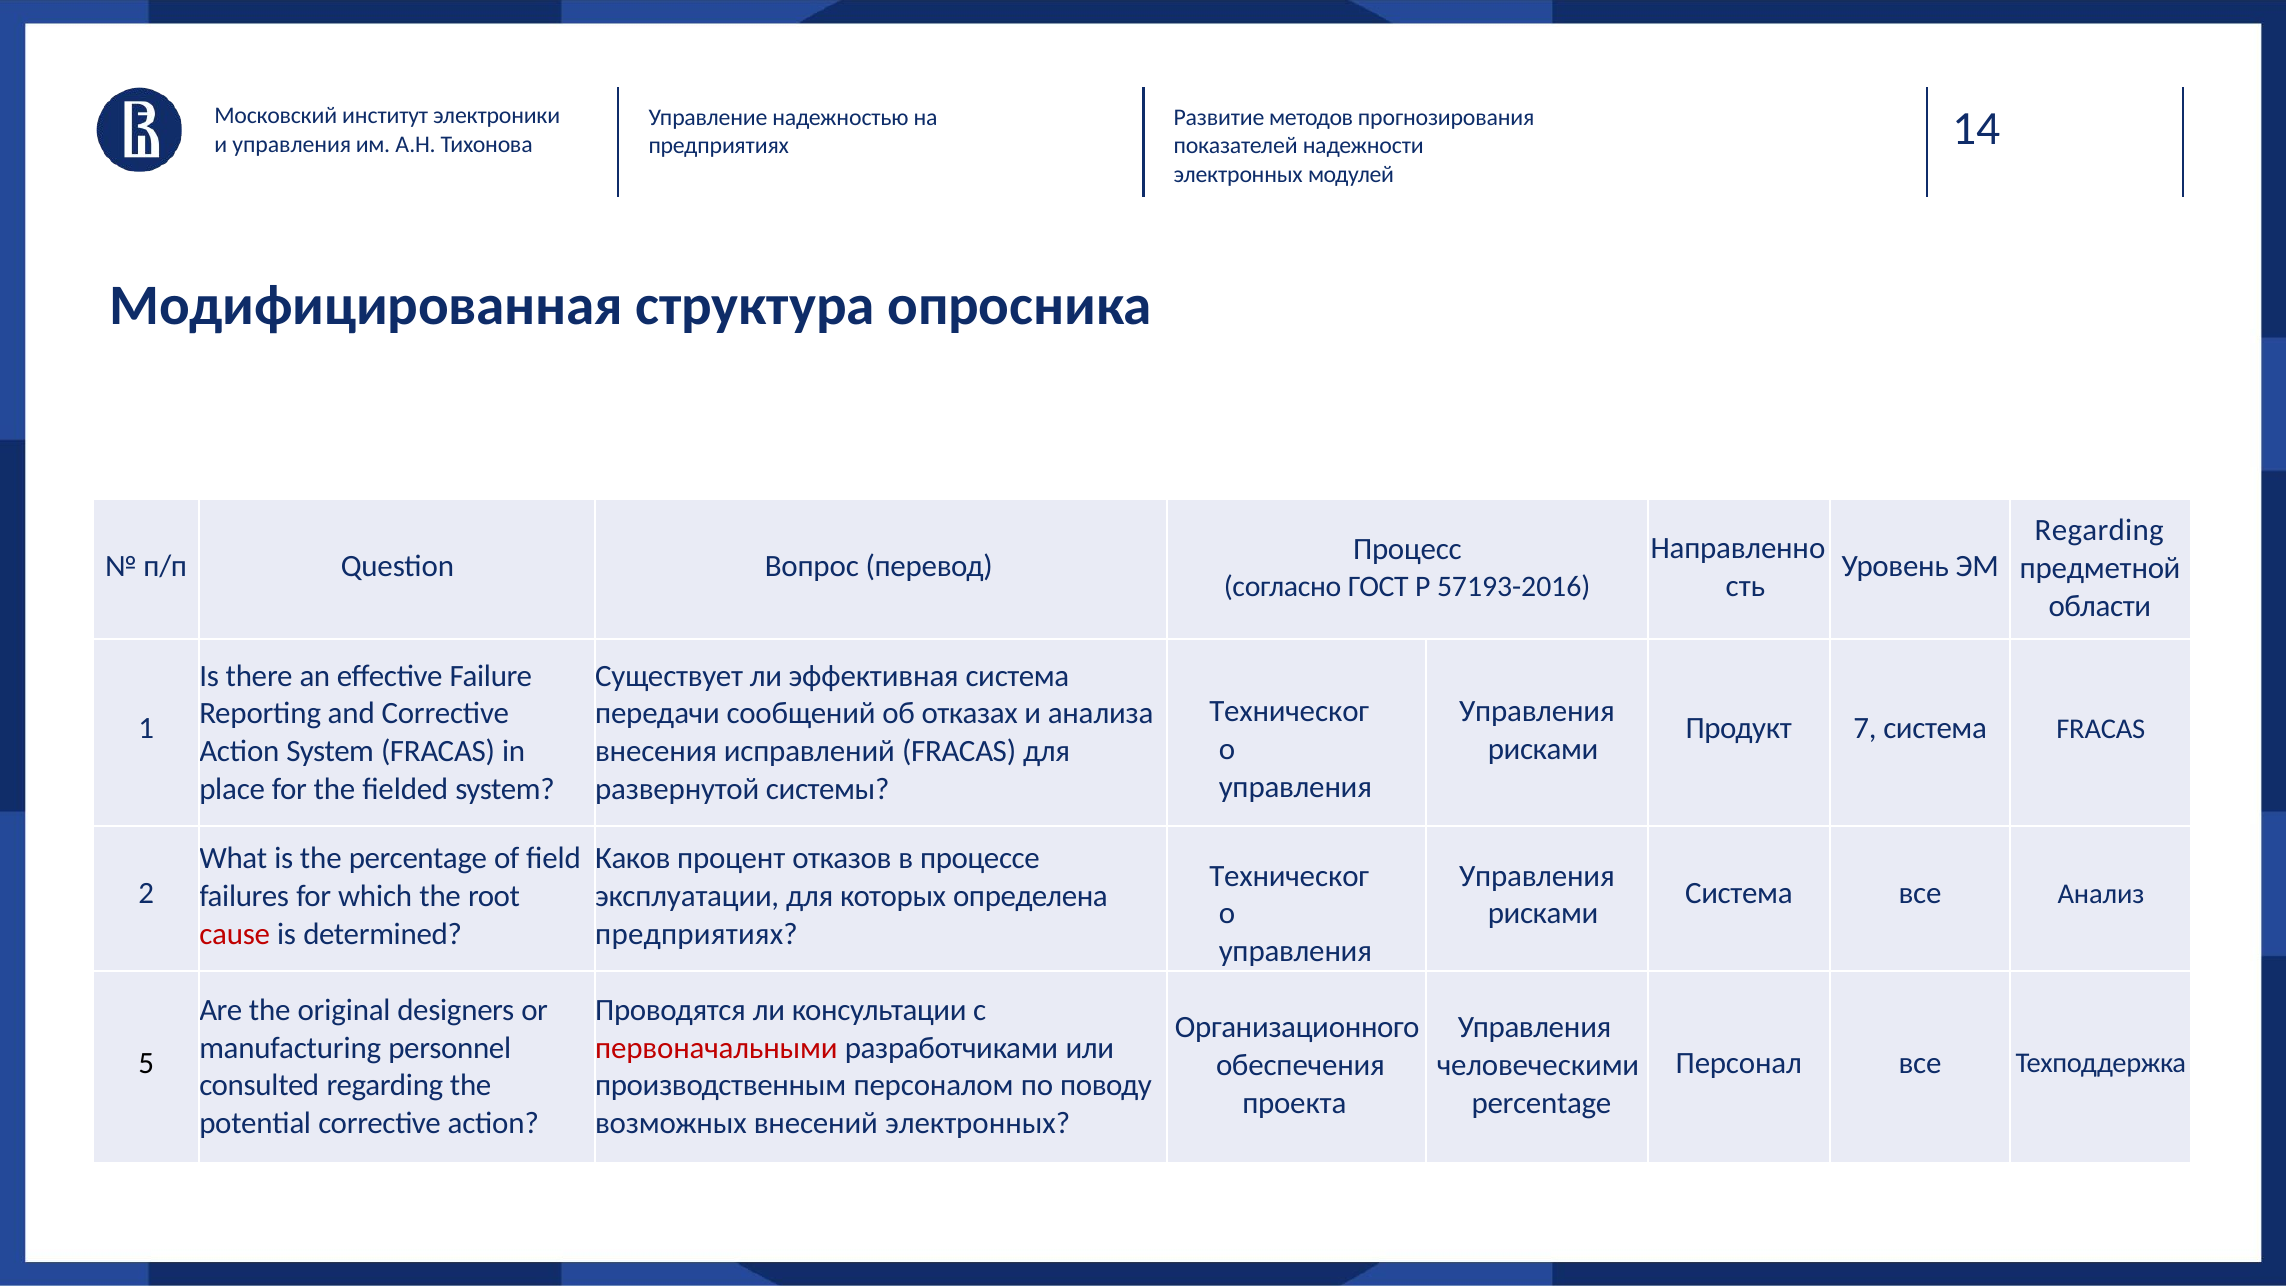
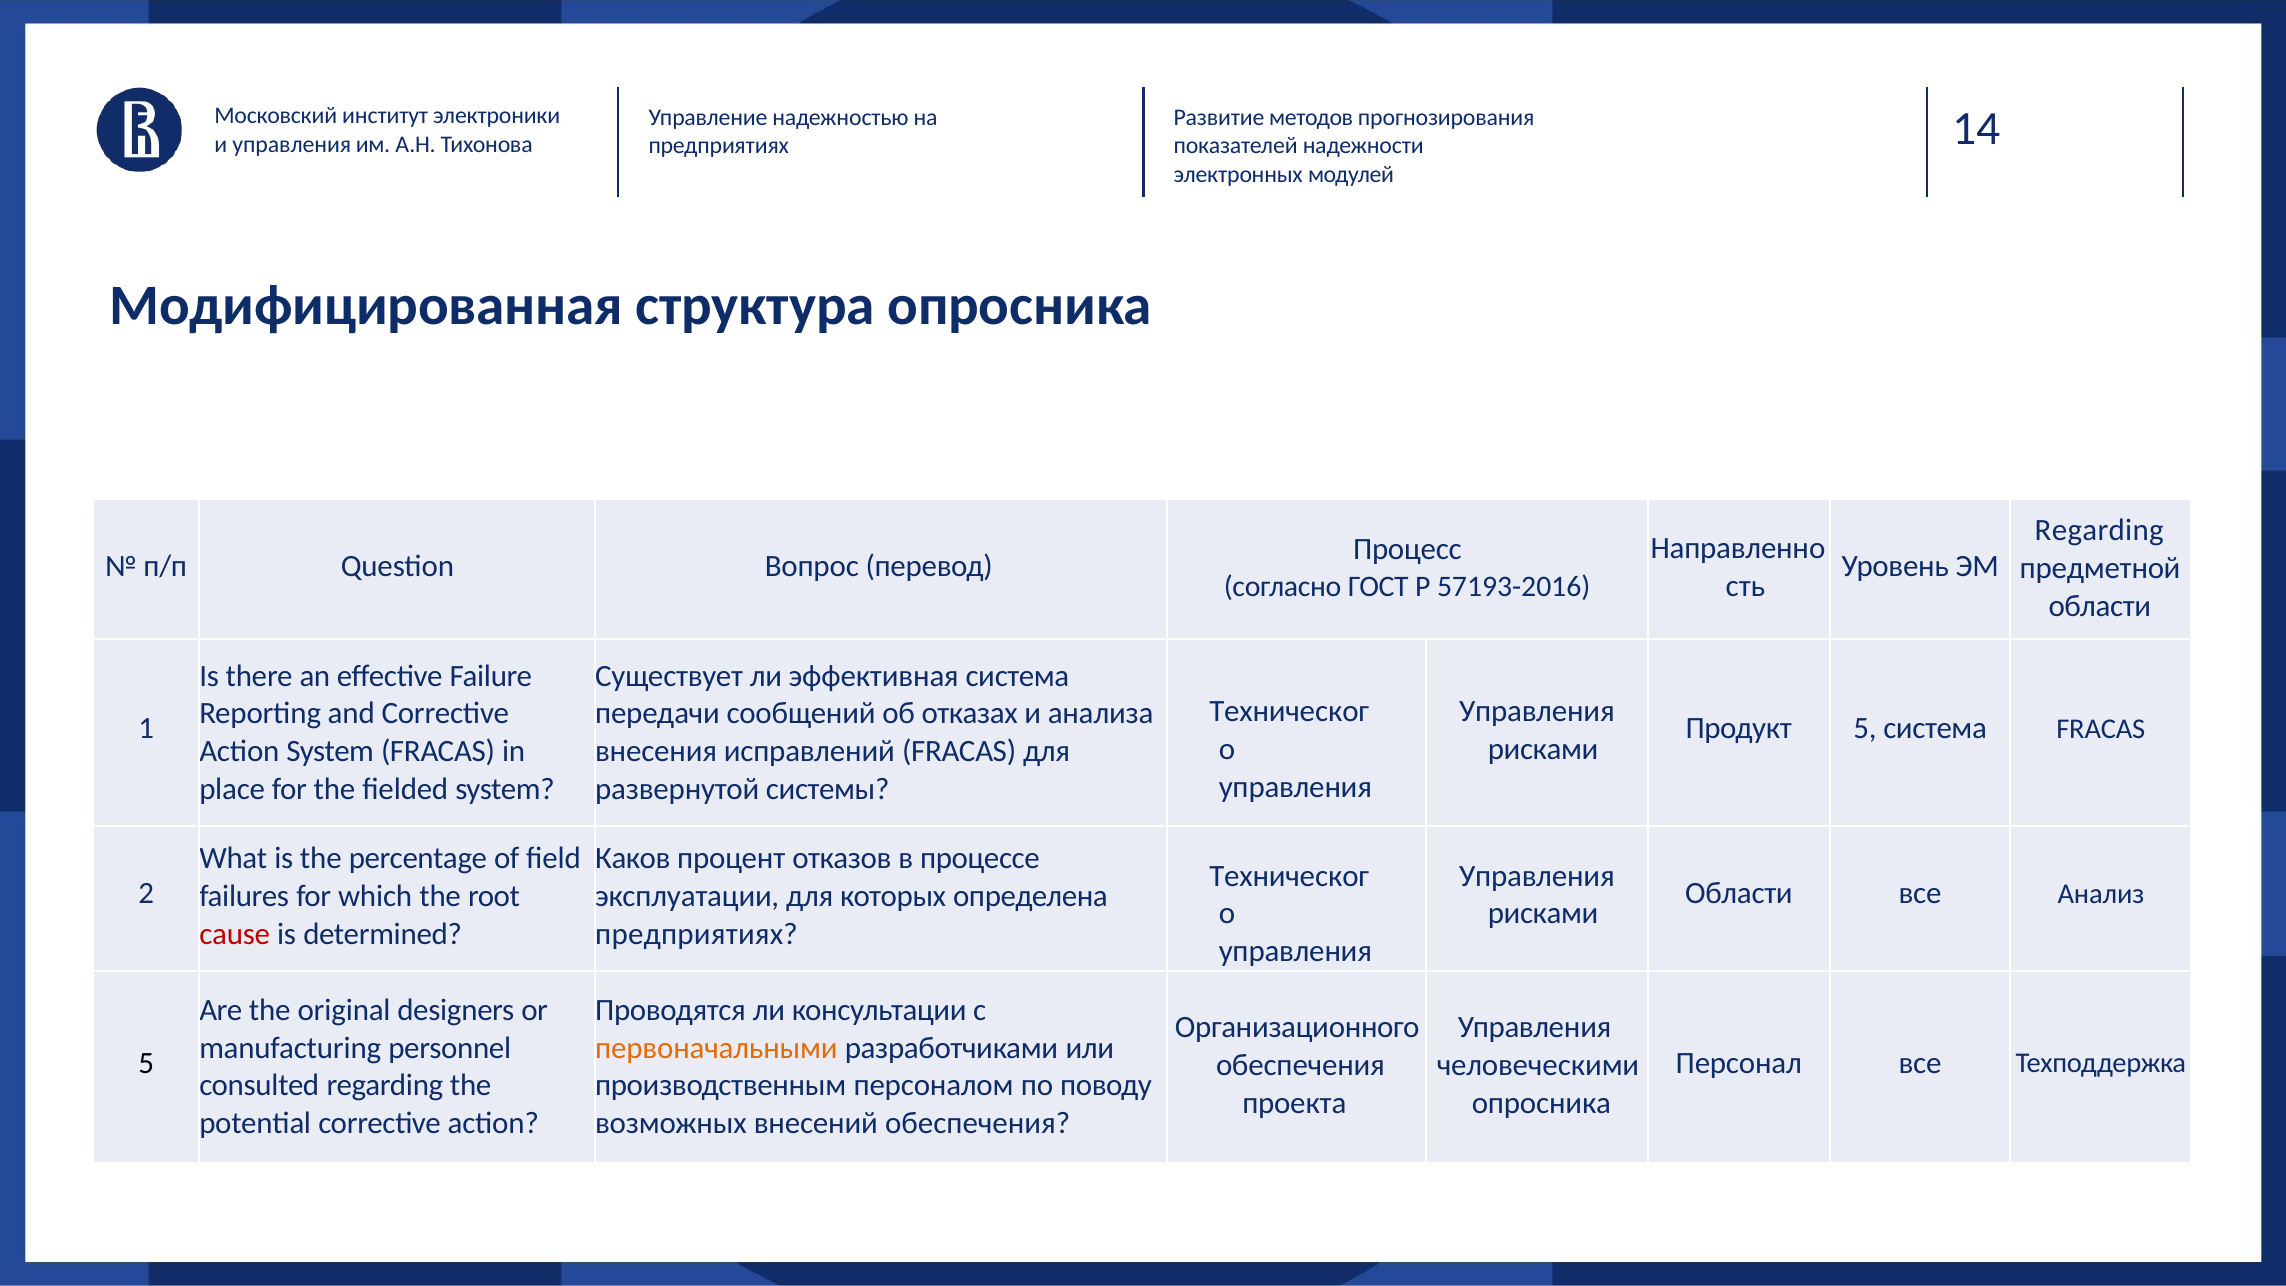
Продукт 7: 7 -> 5
Система at (1739, 894): Система -> Области
первоначальными colour: red -> orange
percentage at (1541, 1103): percentage -> опросника
внесений электронных: электронных -> обеспечения
